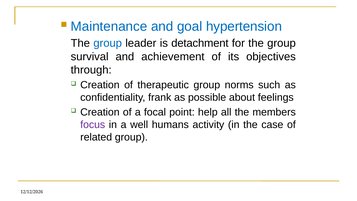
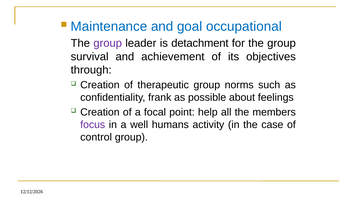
hypertension: hypertension -> occupational
group at (108, 43) colour: blue -> purple
related: related -> control
